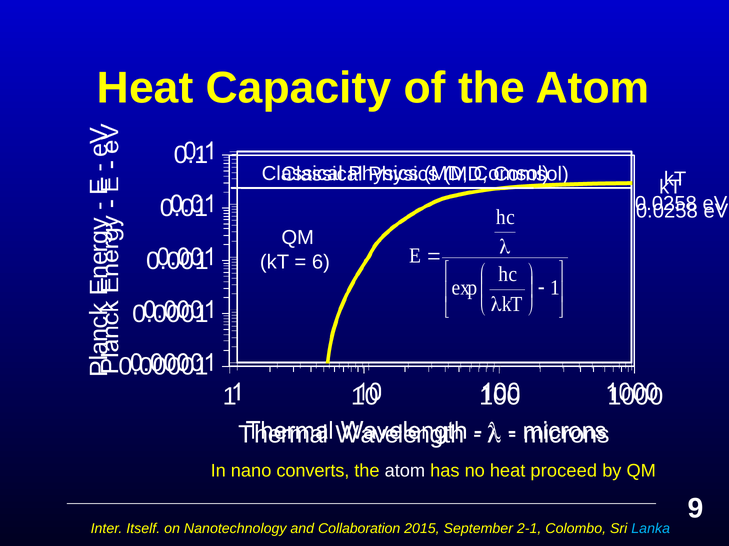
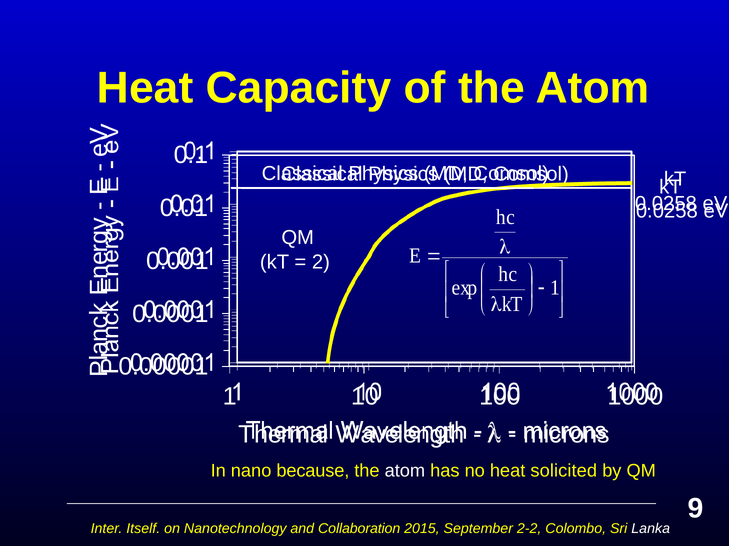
6: 6 -> 2
converts: converts -> because
proceed: proceed -> solicited
2-1: 2-1 -> 2-2
Lanka colour: light blue -> white
